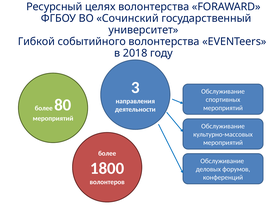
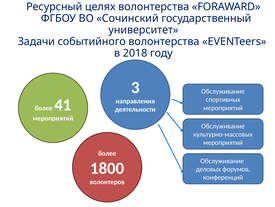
Гибкой: Гибкой -> Задачи
80: 80 -> 41
